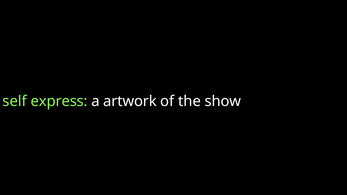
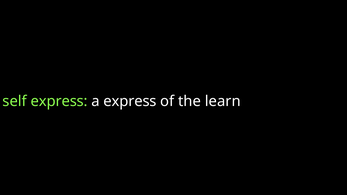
a artwork: artwork -> express
show: show -> learn
